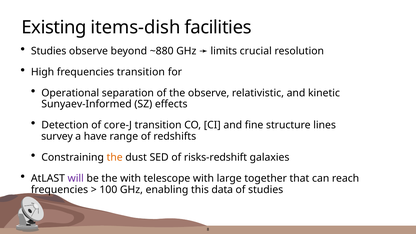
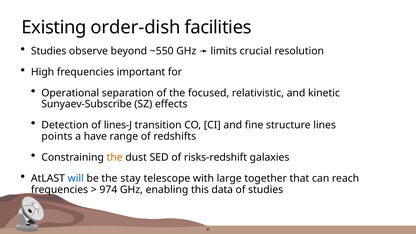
items-dish: items-dish -> order-dish
~880: ~880 -> ~550
frequencies transition: transition -> important
the observe: observe -> focused
Sunyaev-Informed: Sunyaev-Informed -> Sunyaev-Subscribe
core-J: core-J -> lines-J
survey: survey -> points
will colour: purple -> blue
the with: with -> stay
100: 100 -> 974
